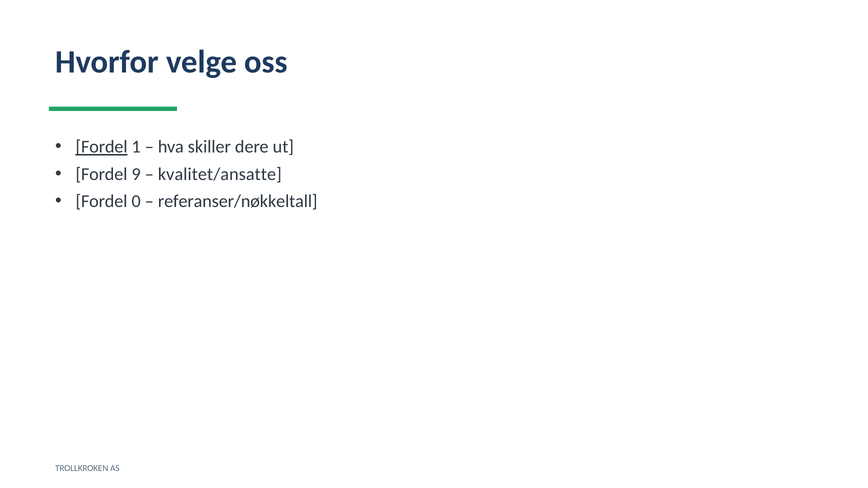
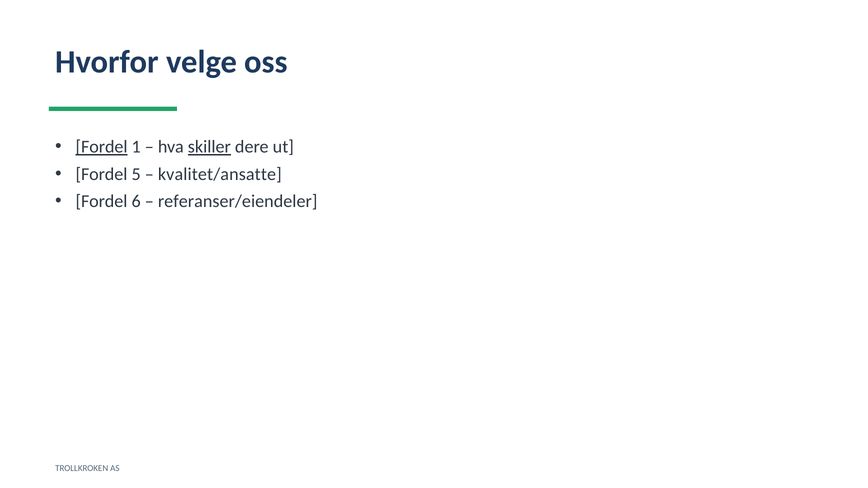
skiller underline: none -> present
9: 9 -> 5
0: 0 -> 6
referanser/nøkkeltall: referanser/nøkkeltall -> referanser/eiendeler
